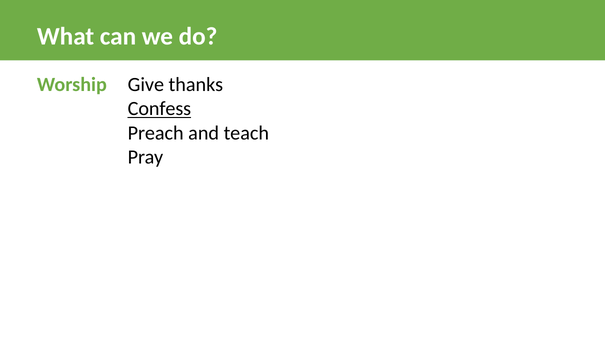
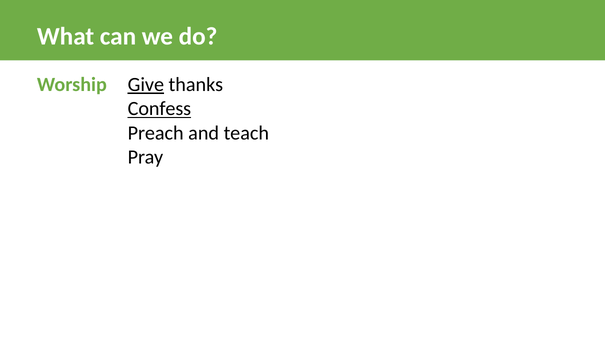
Give underline: none -> present
